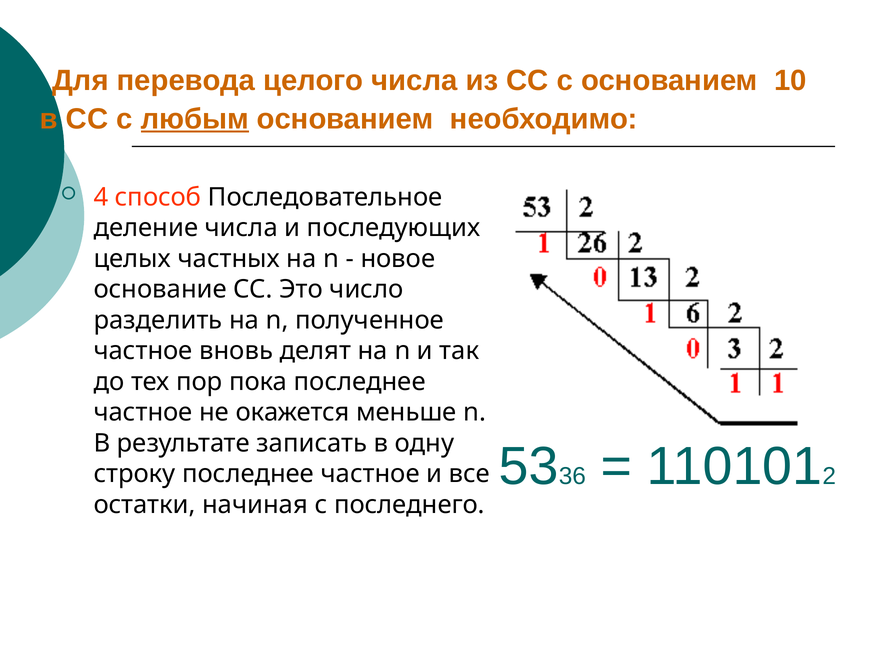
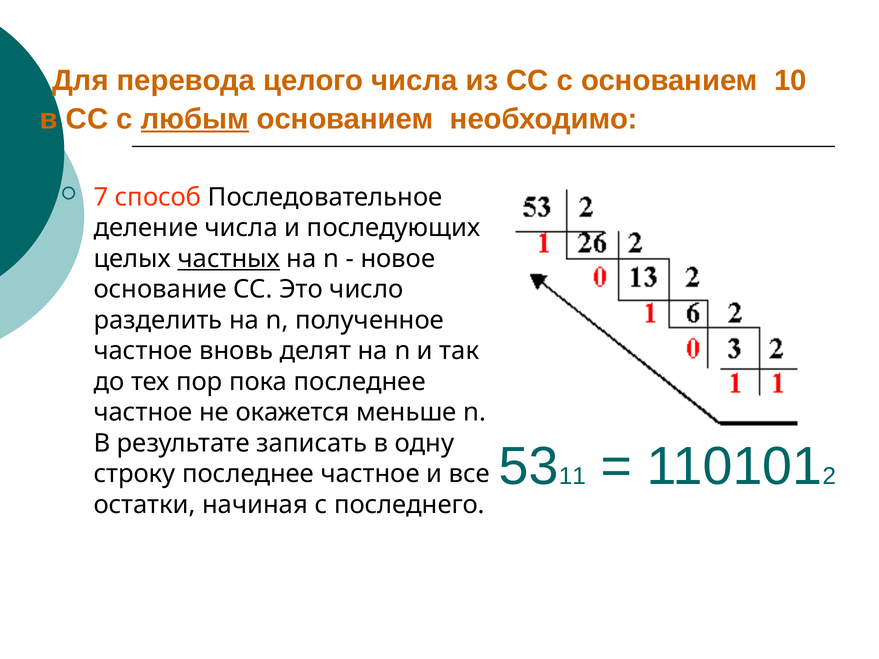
4: 4 -> 7
частных underline: none -> present
36: 36 -> 11
